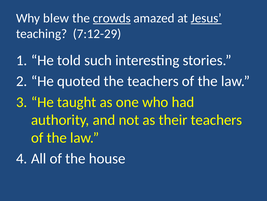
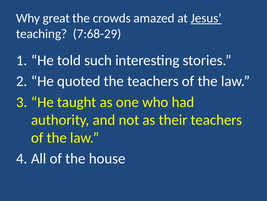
blew: blew -> great
crowds underline: present -> none
7:12-29: 7:12-29 -> 7:68-29
